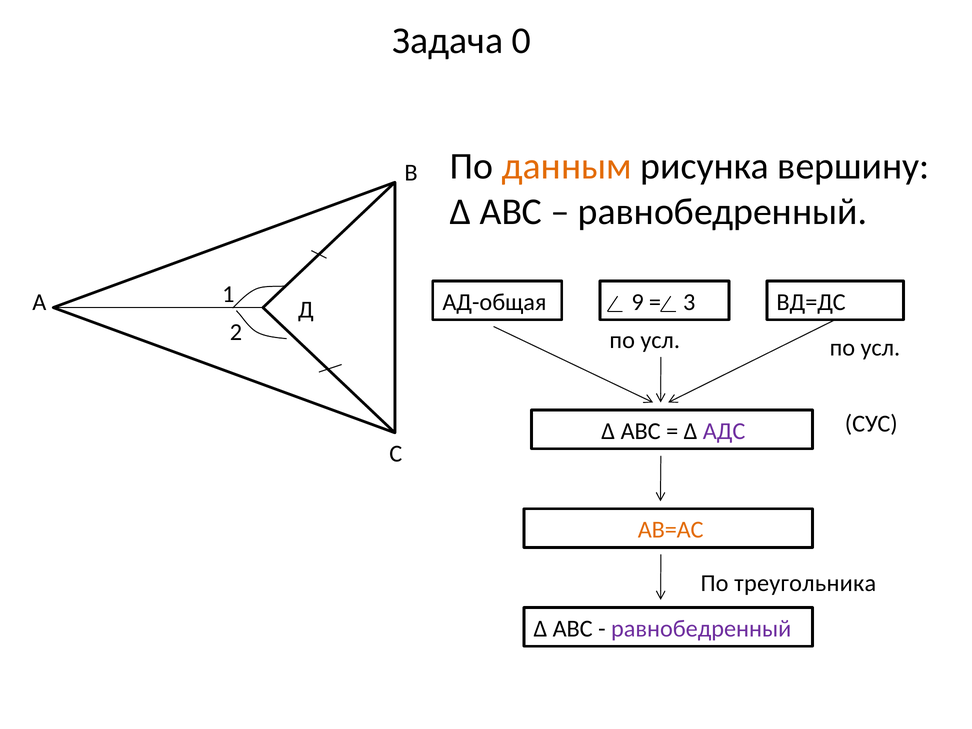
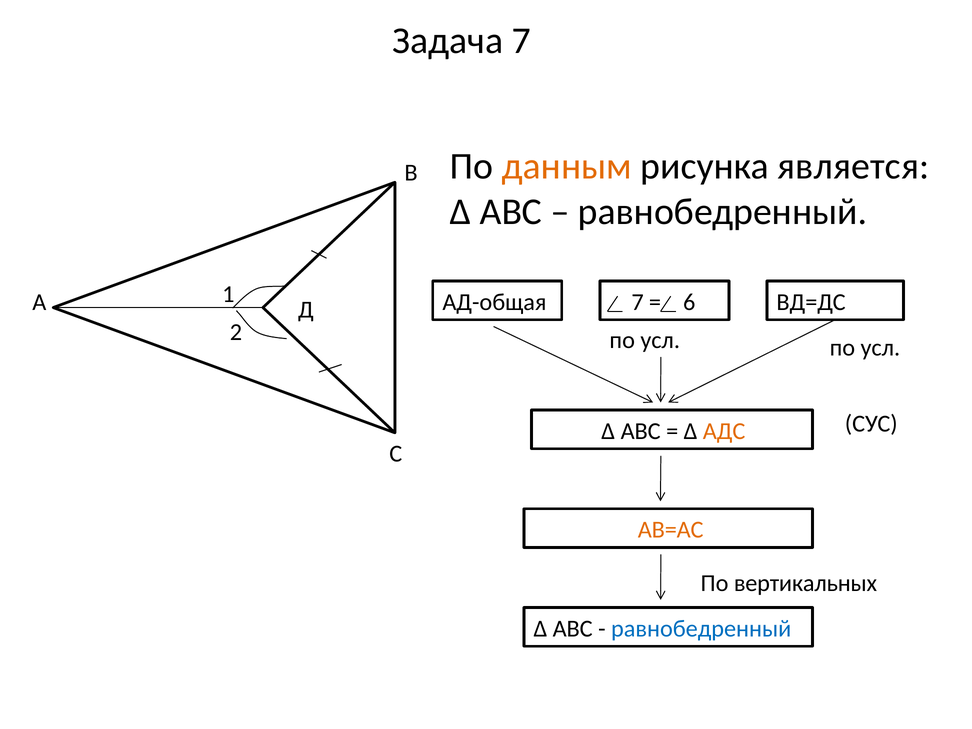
Задача 0: 0 -> 7
вершину: вершину -> является
АД-общая 9: 9 -> 7
3: 3 -> 6
АДС colour: purple -> orange
треугольника: треугольника -> вертикальных
равнобедренный at (701, 629) colour: purple -> blue
